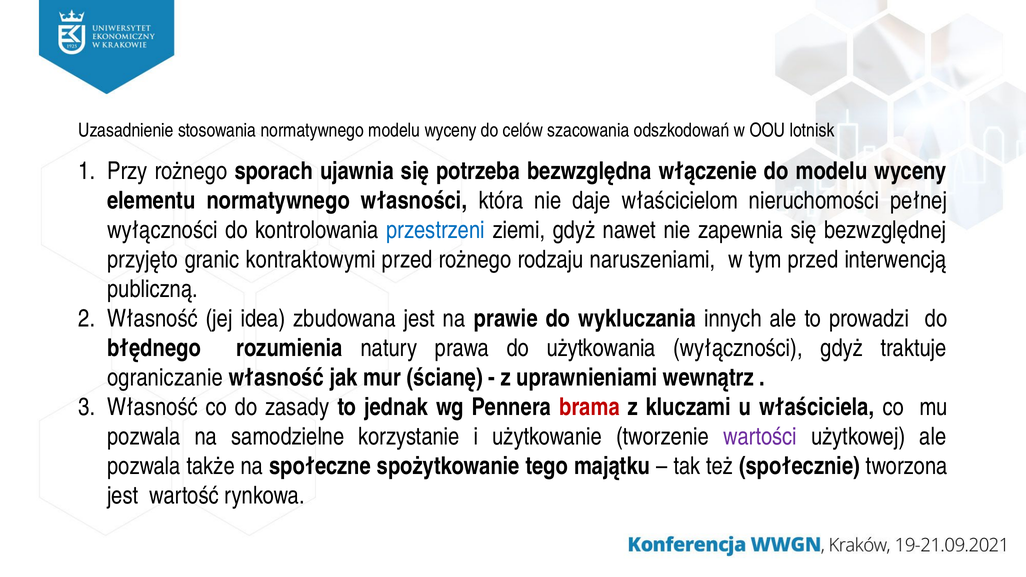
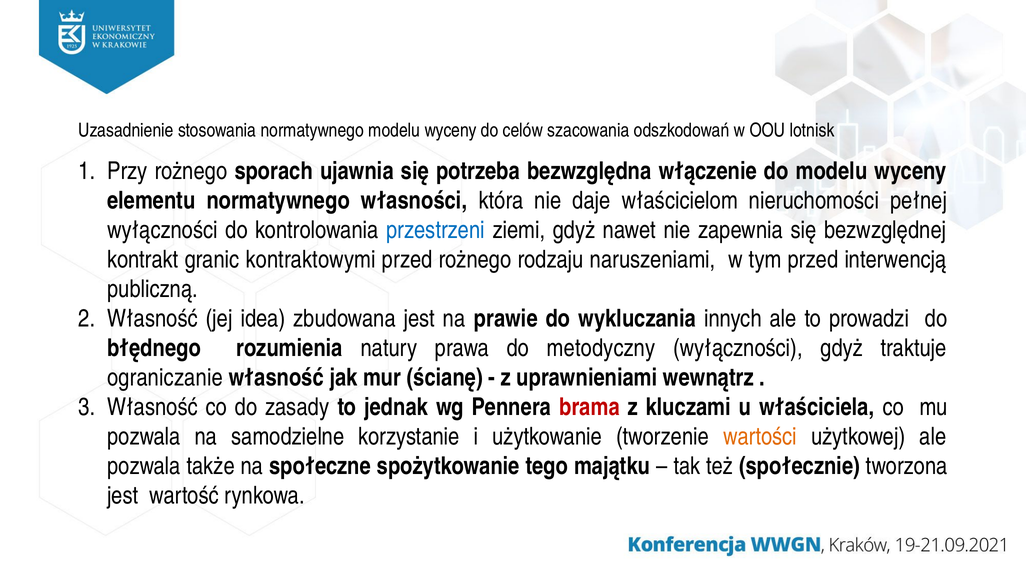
przyjęto: przyjęto -> kontrakt
użytkowania: użytkowania -> metodyczny
wartości colour: purple -> orange
